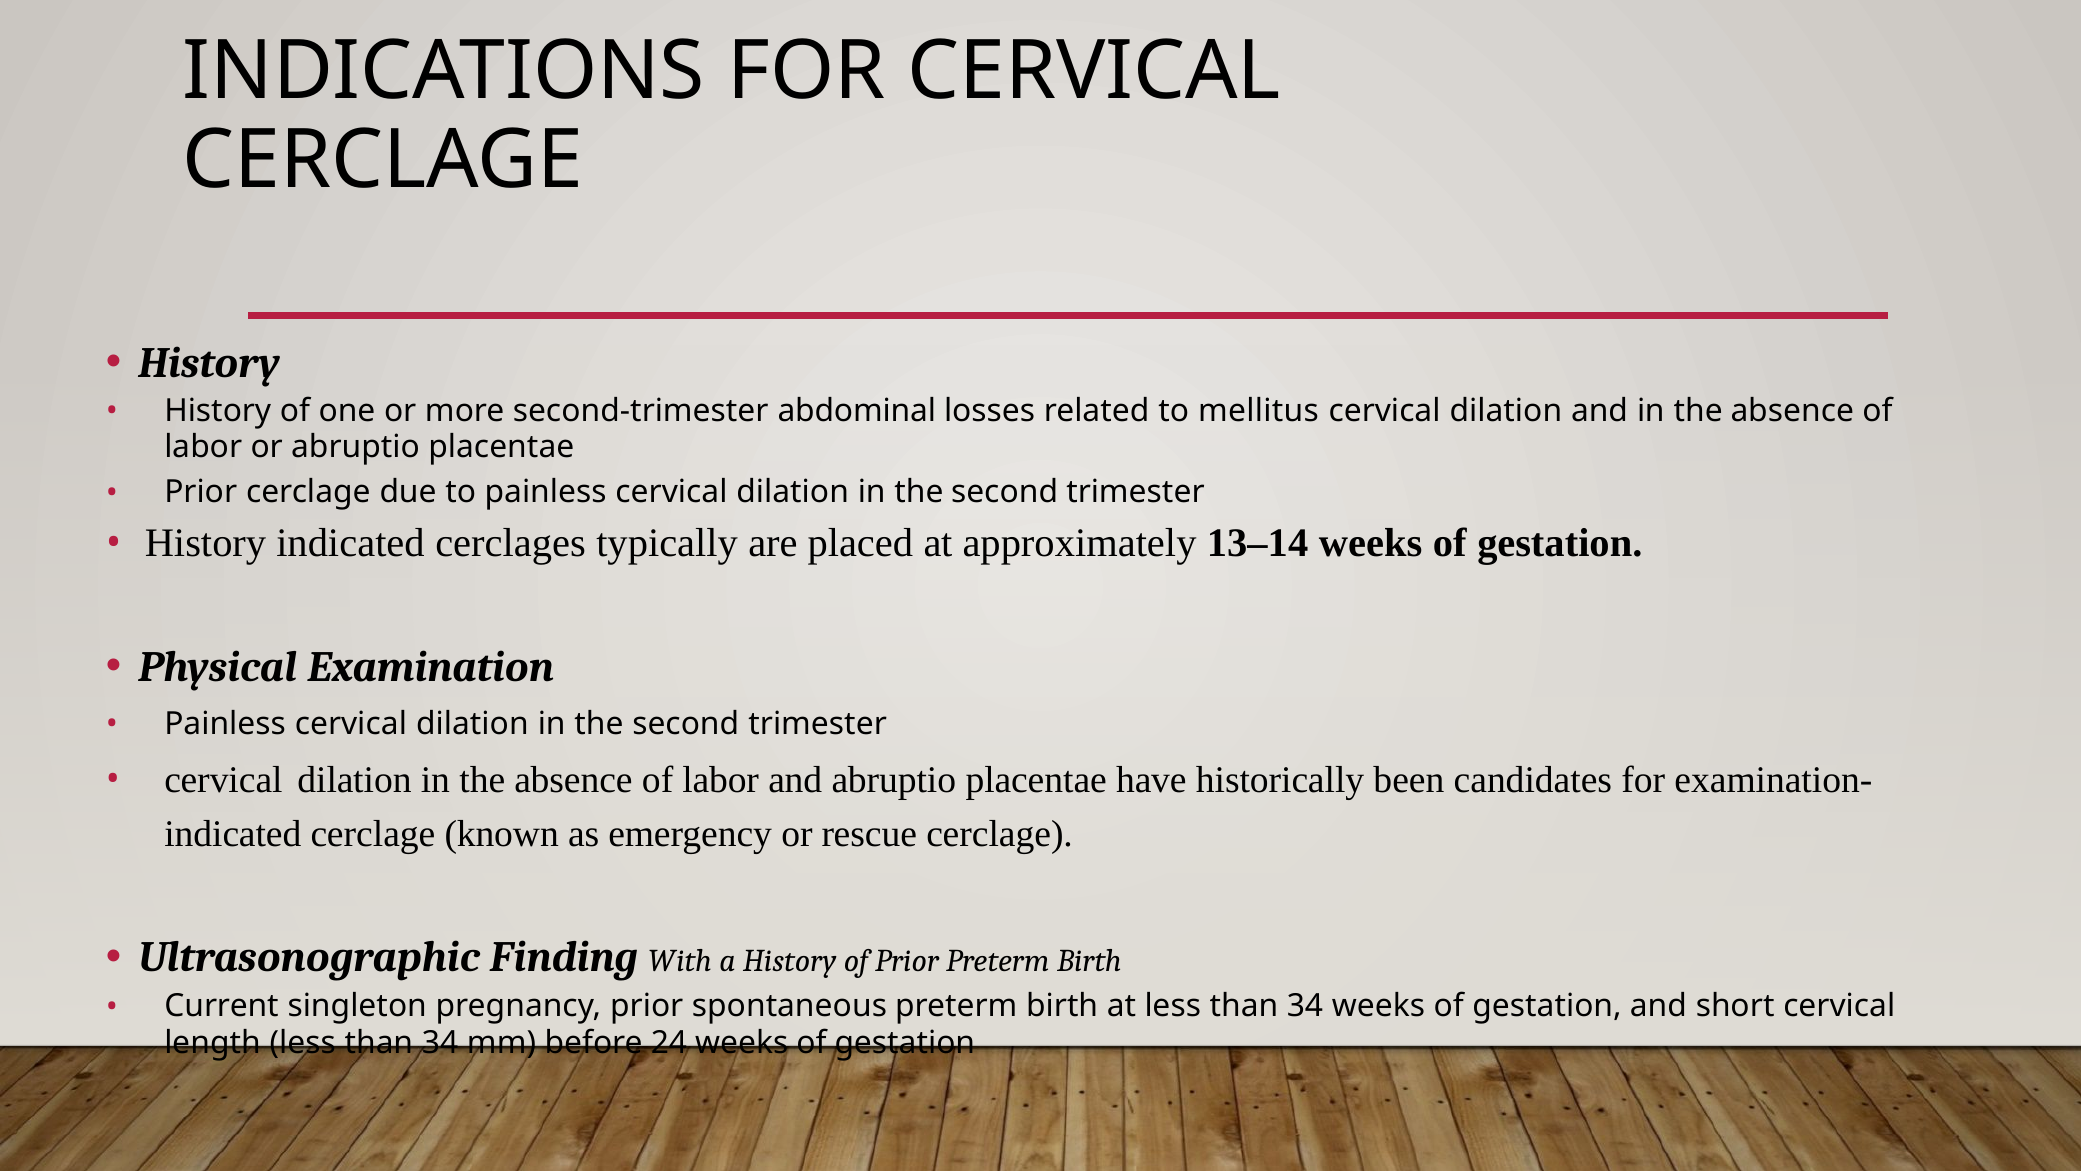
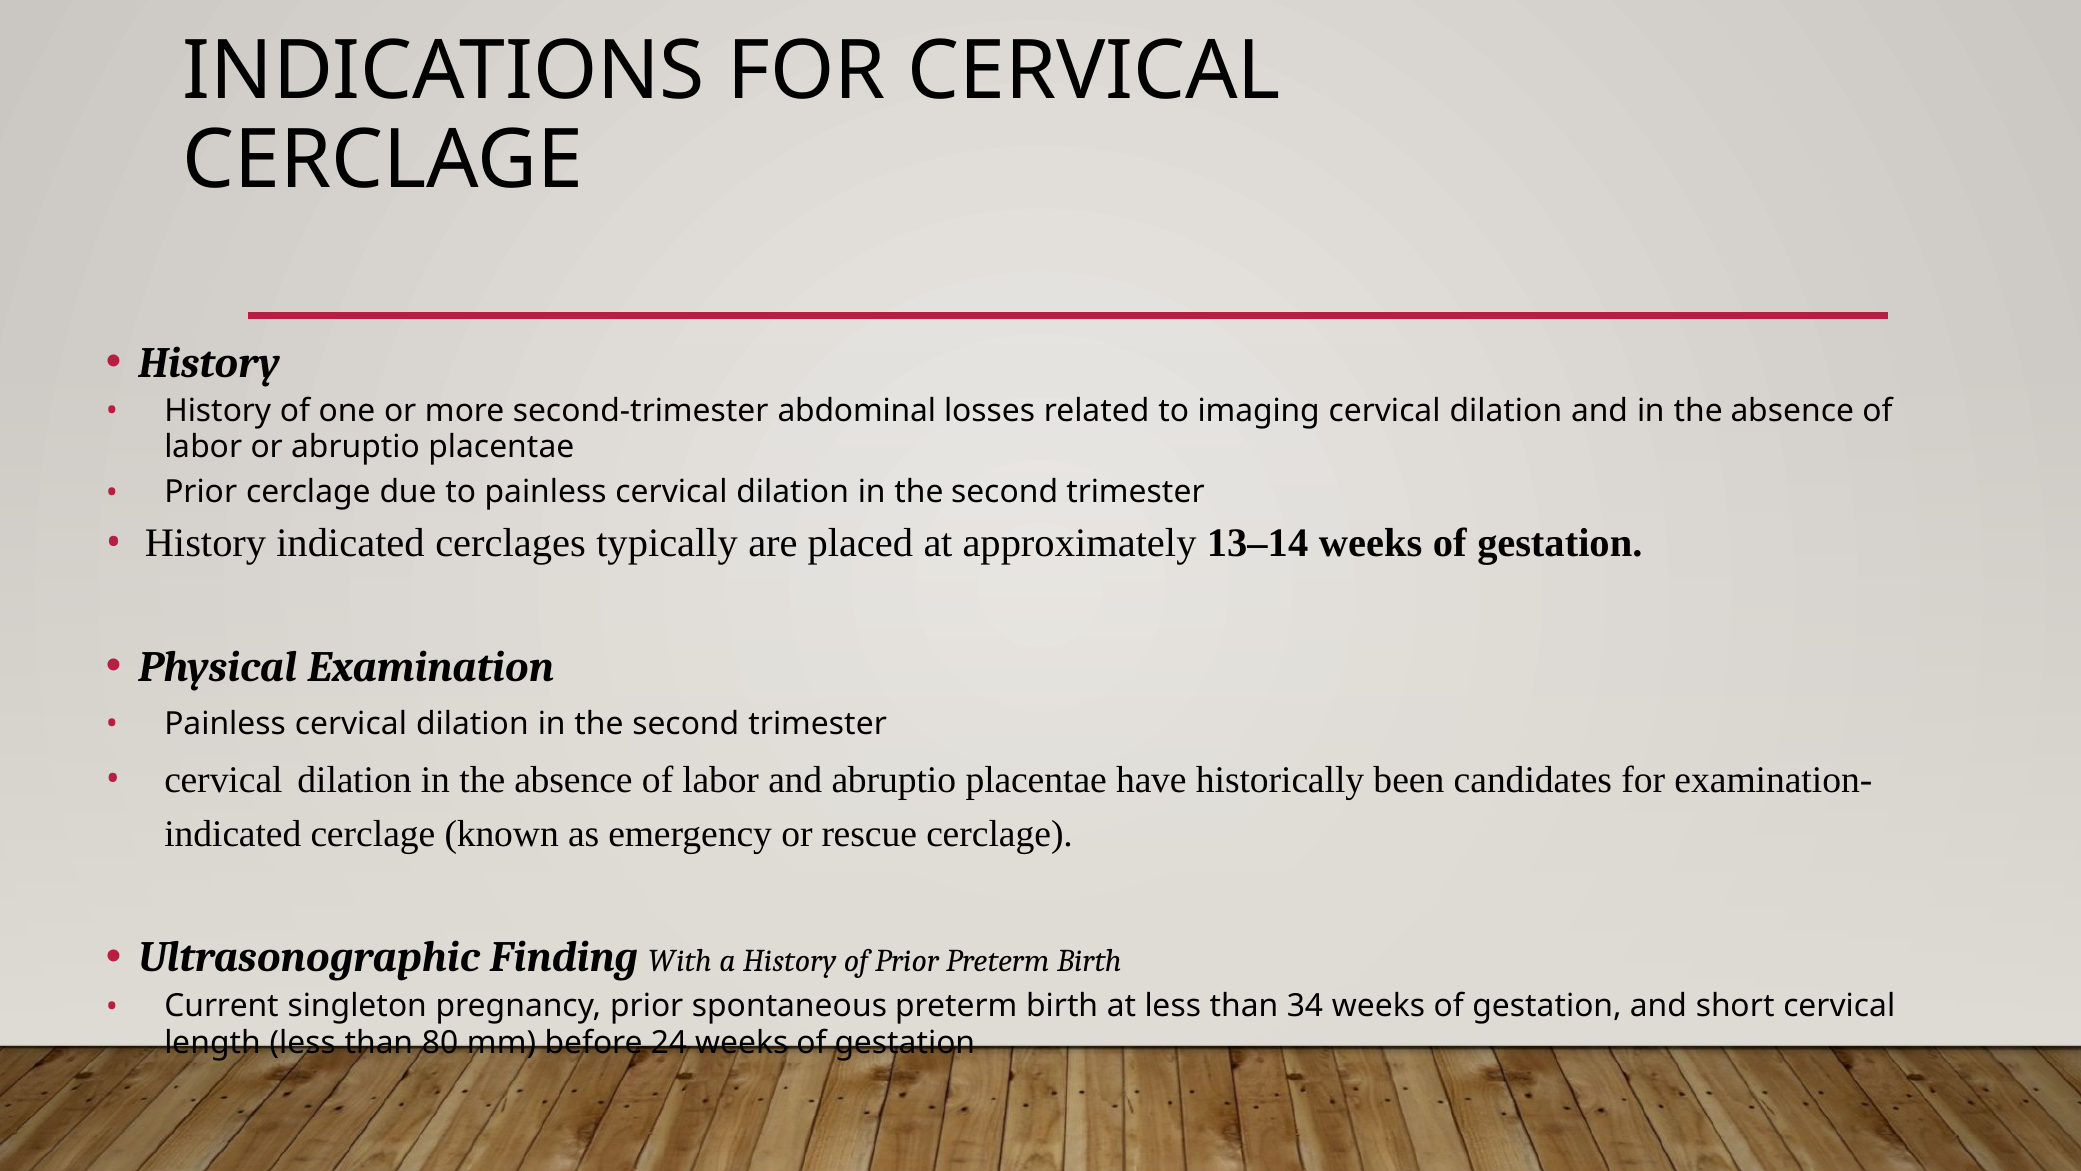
mellitus: mellitus -> imaging
length less than 34: 34 -> 80
